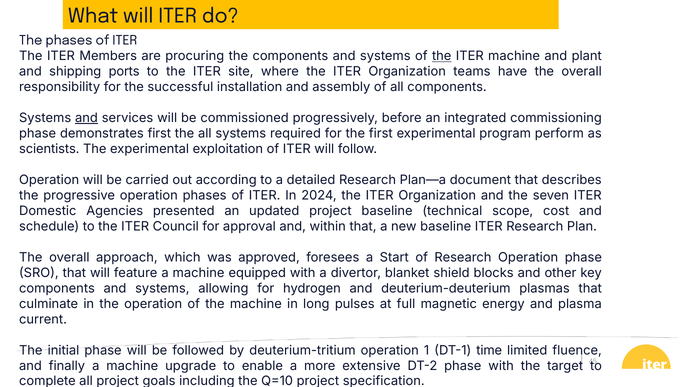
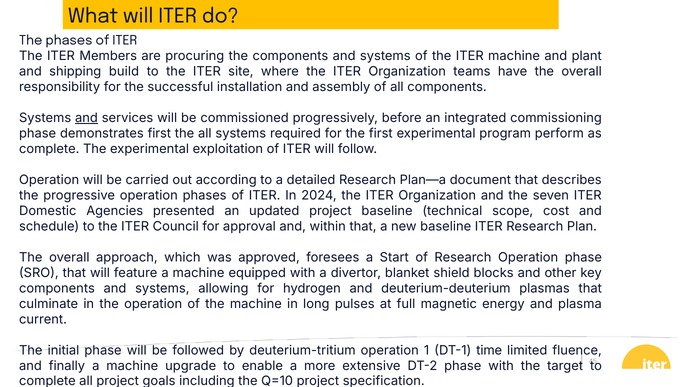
the at (442, 56) underline: present -> none
ports: ports -> build
scientists at (49, 149): scientists -> complete
